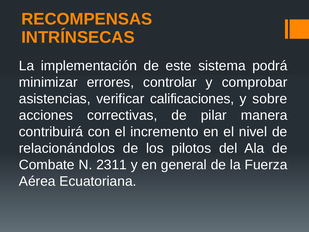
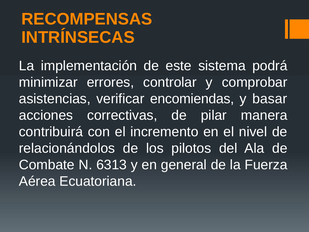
calificaciones: calificaciones -> encomiendas
sobre: sobre -> basar
2311: 2311 -> 6313
